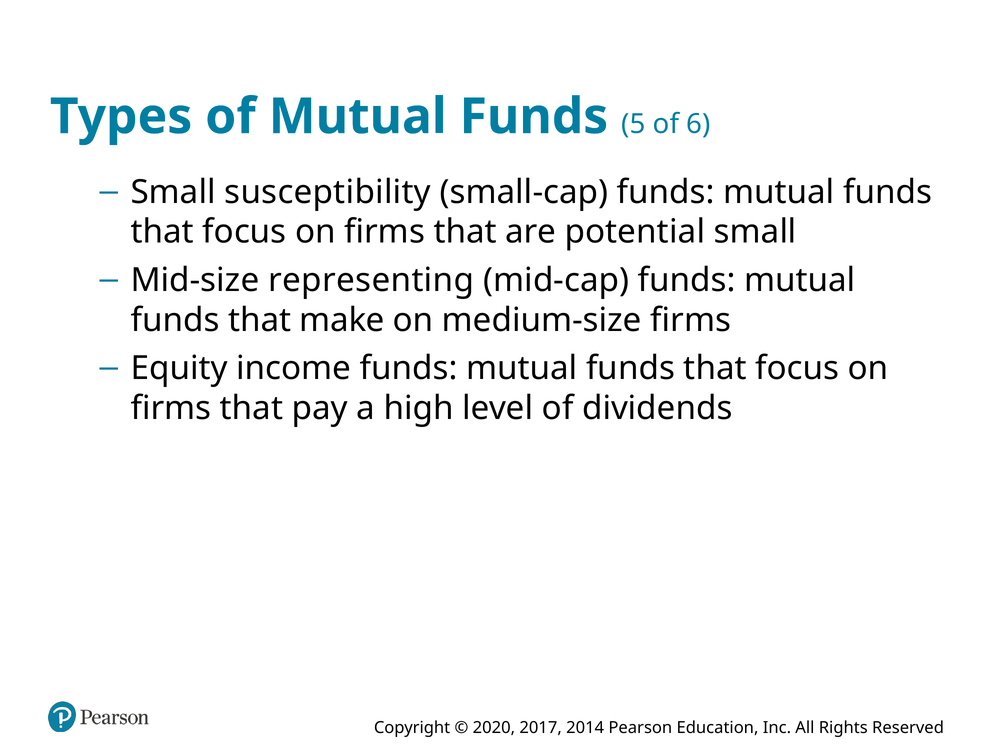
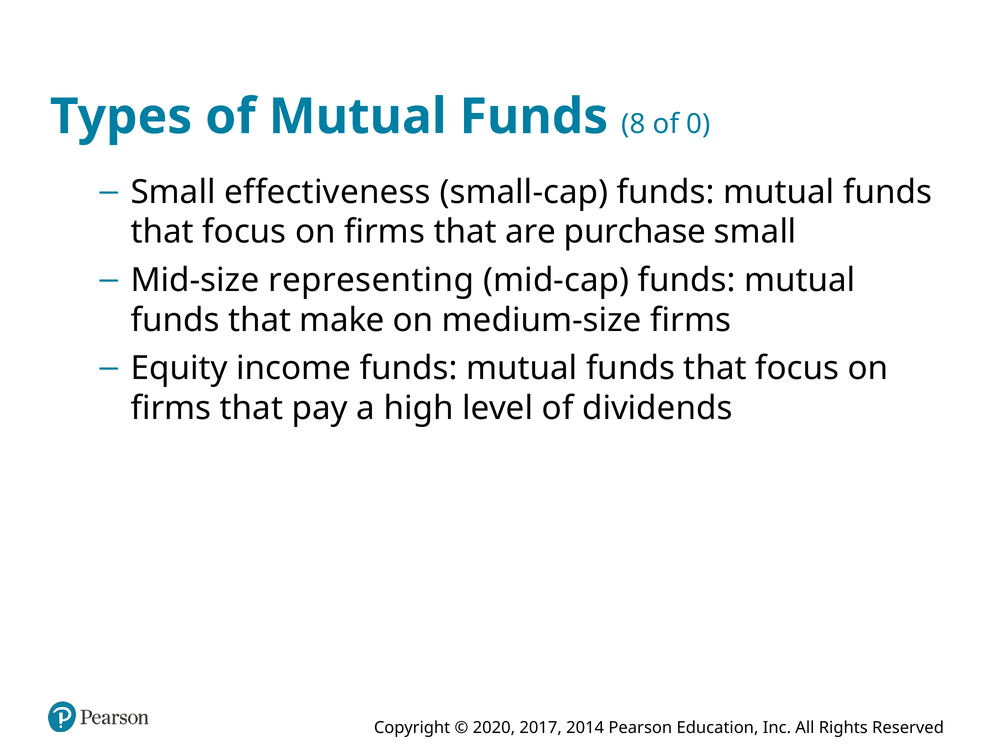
5: 5 -> 8
6: 6 -> 0
susceptibility: susceptibility -> effectiveness
potential: potential -> purchase
